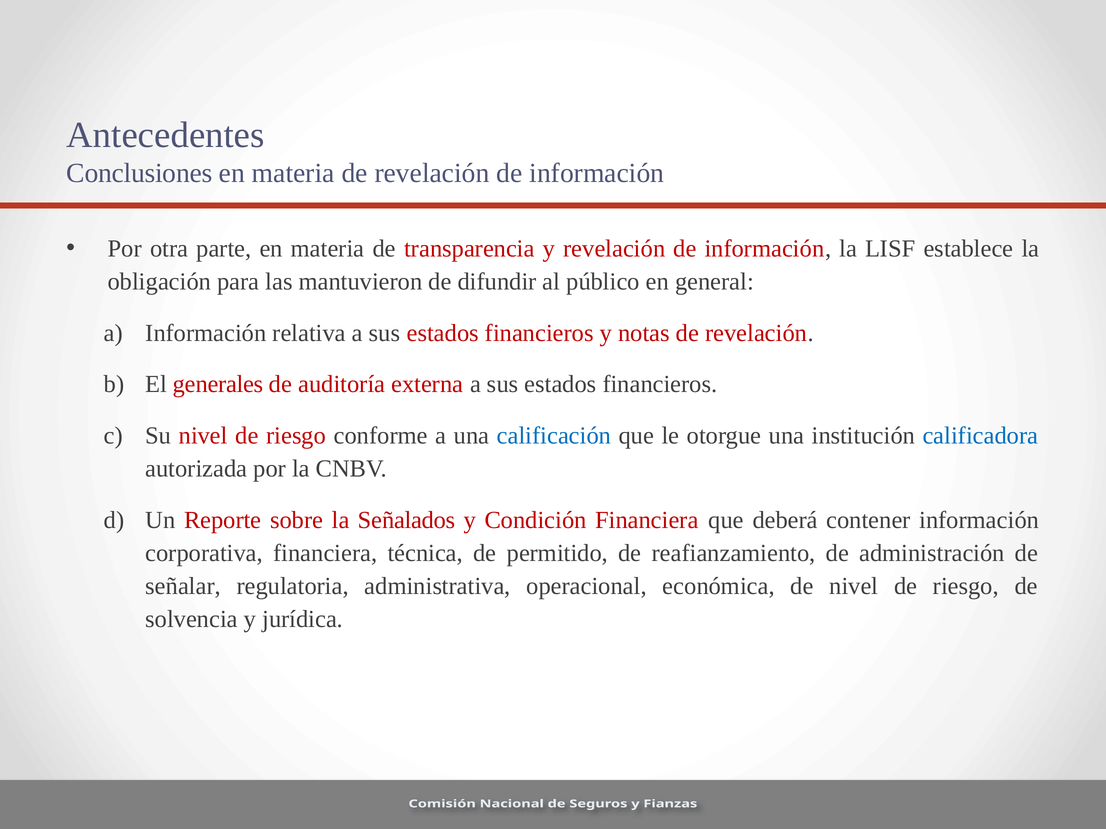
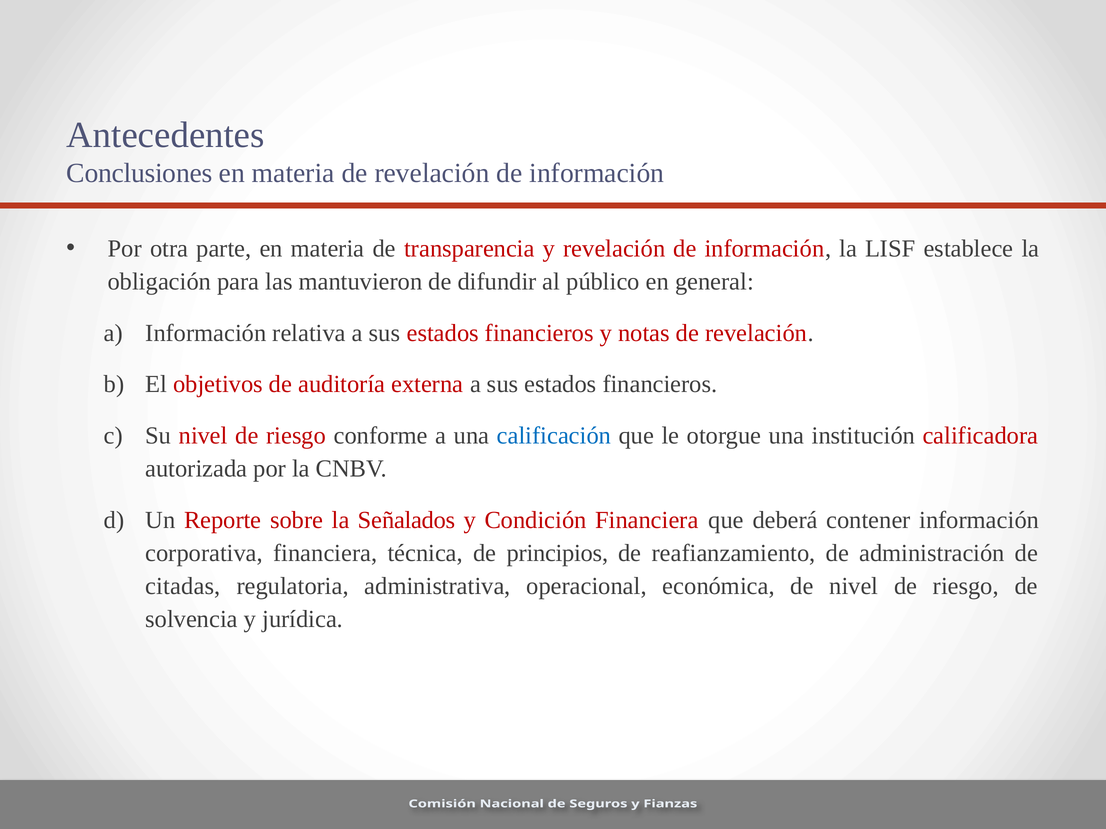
generales: generales -> objetivos
calificadora colour: blue -> red
permitido: permitido -> principios
señalar: señalar -> citadas
